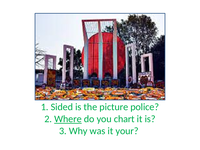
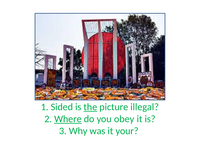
the underline: none -> present
police: police -> illegal
chart: chart -> obey
